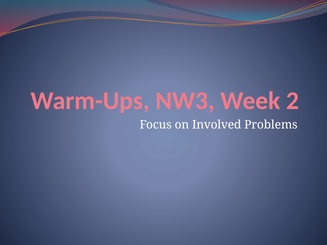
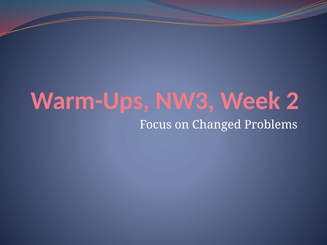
Involved: Involved -> Changed
